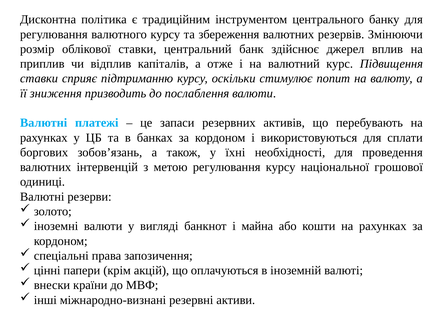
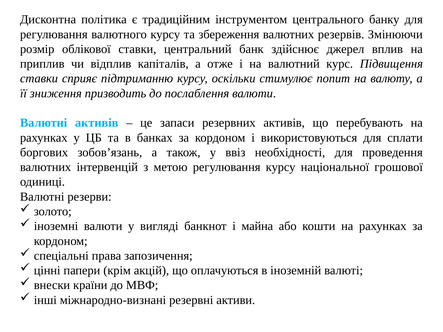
Валютні платежі: платежі -> активів
їхні: їхні -> ввіз
